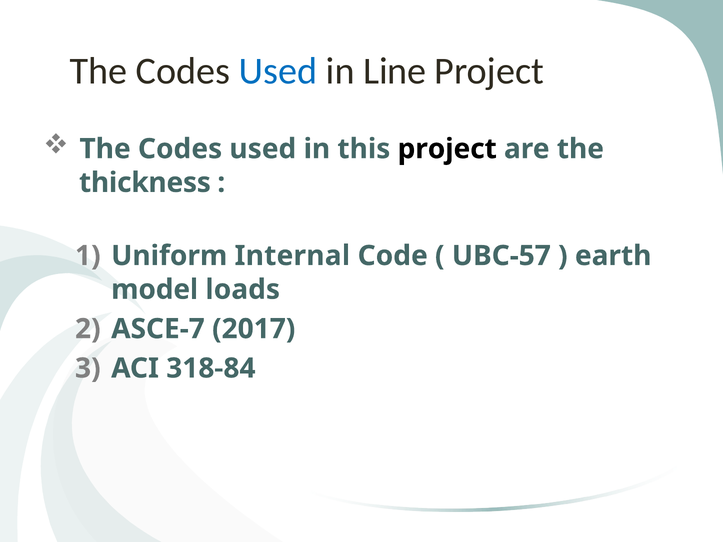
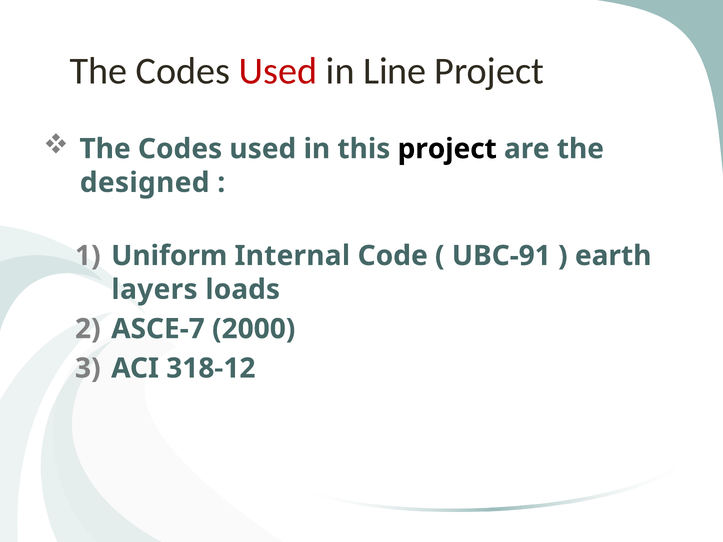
Used at (278, 71) colour: blue -> red
thickness: thickness -> designed
UBC-57: UBC-57 -> UBC-91
model: model -> layers
2017: 2017 -> 2000
318-84: 318-84 -> 318-12
